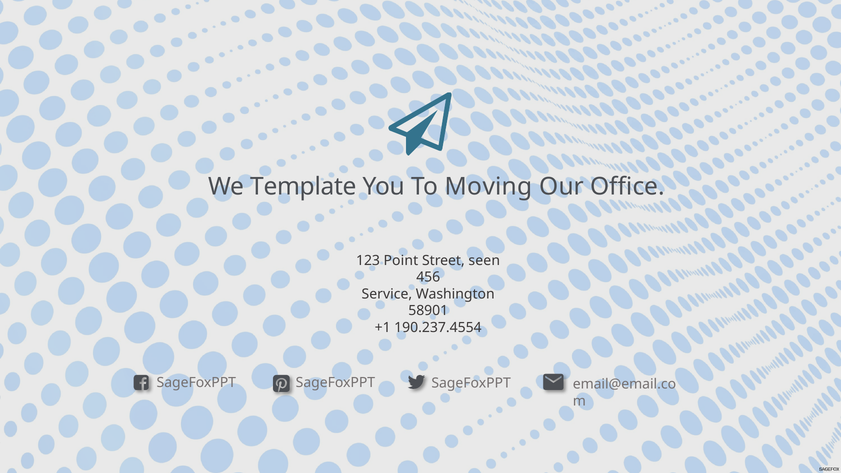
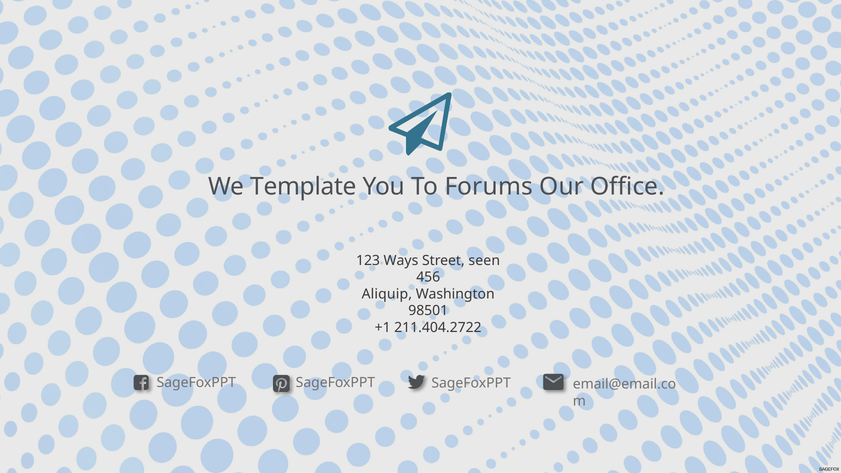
Moving: Moving -> Forums
Point: Point -> Ways
Service: Service -> Aliquip
58901: 58901 -> 98501
190.237.4554: 190.237.4554 -> 211.404.2722
